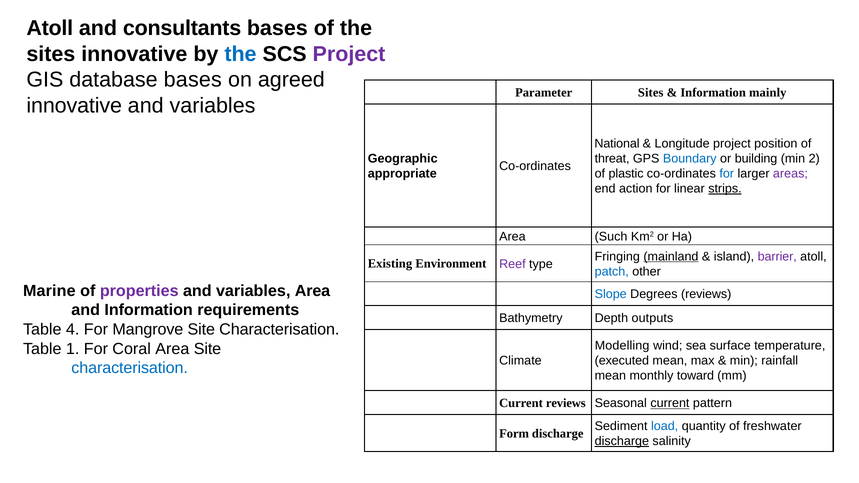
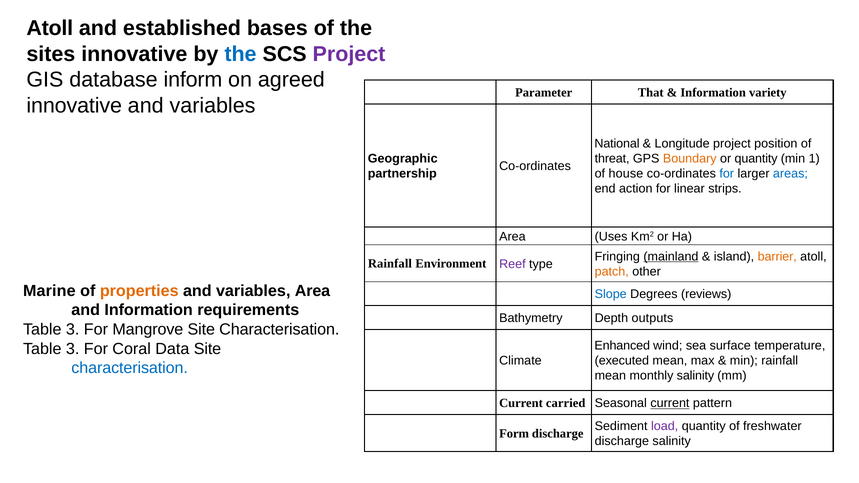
consultants: consultants -> established
database bases: bases -> inform
Parameter Sites: Sites -> That
mainly: mainly -> variety
Boundary colour: blue -> orange
or building: building -> quantity
2: 2 -> 1
appropriate: appropriate -> partnership
plastic: plastic -> house
areas colour: purple -> blue
strips underline: present -> none
Such: Such -> Uses
barrier colour: purple -> orange
Existing at (390, 264): Existing -> Rainfall
patch colour: blue -> orange
properties colour: purple -> orange
4 at (73, 330): 4 -> 3
Modelling: Modelling -> Enhanced
1 at (73, 349): 1 -> 3
Coral Area: Area -> Data
monthly toward: toward -> salinity
Current reviews: reviews -> carried
load colour: blue -> purple
discharge at (622, 441) underline: present -> none
